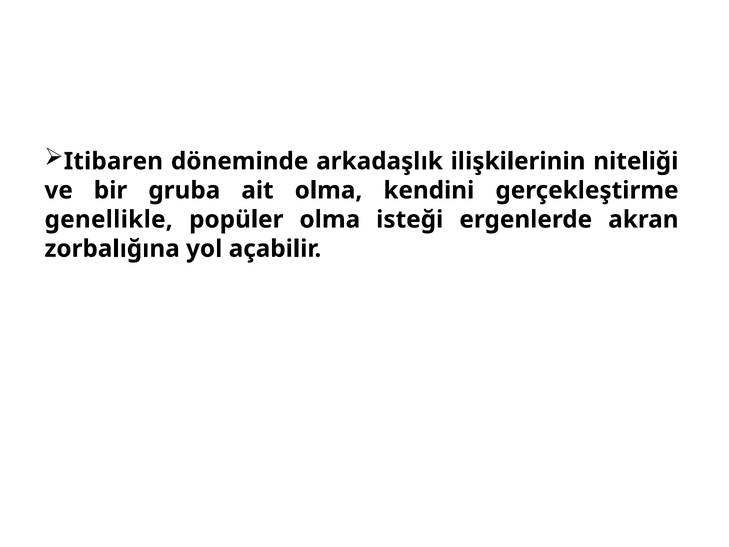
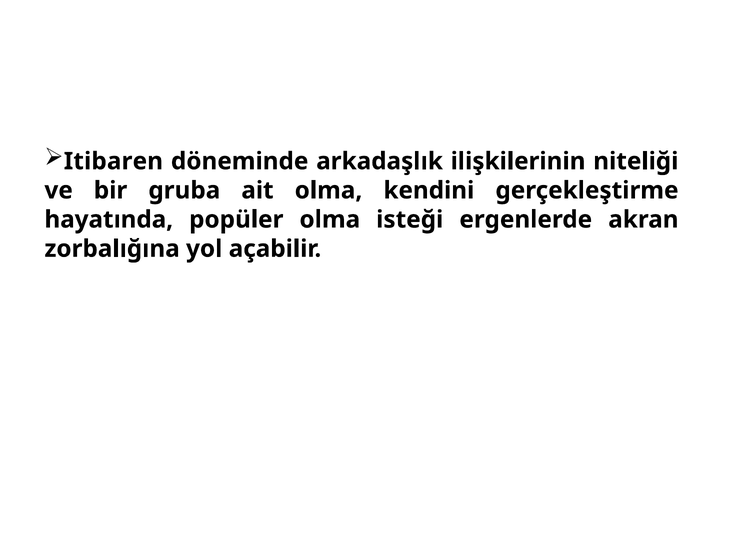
genellikle: genellikle -> hayatında
